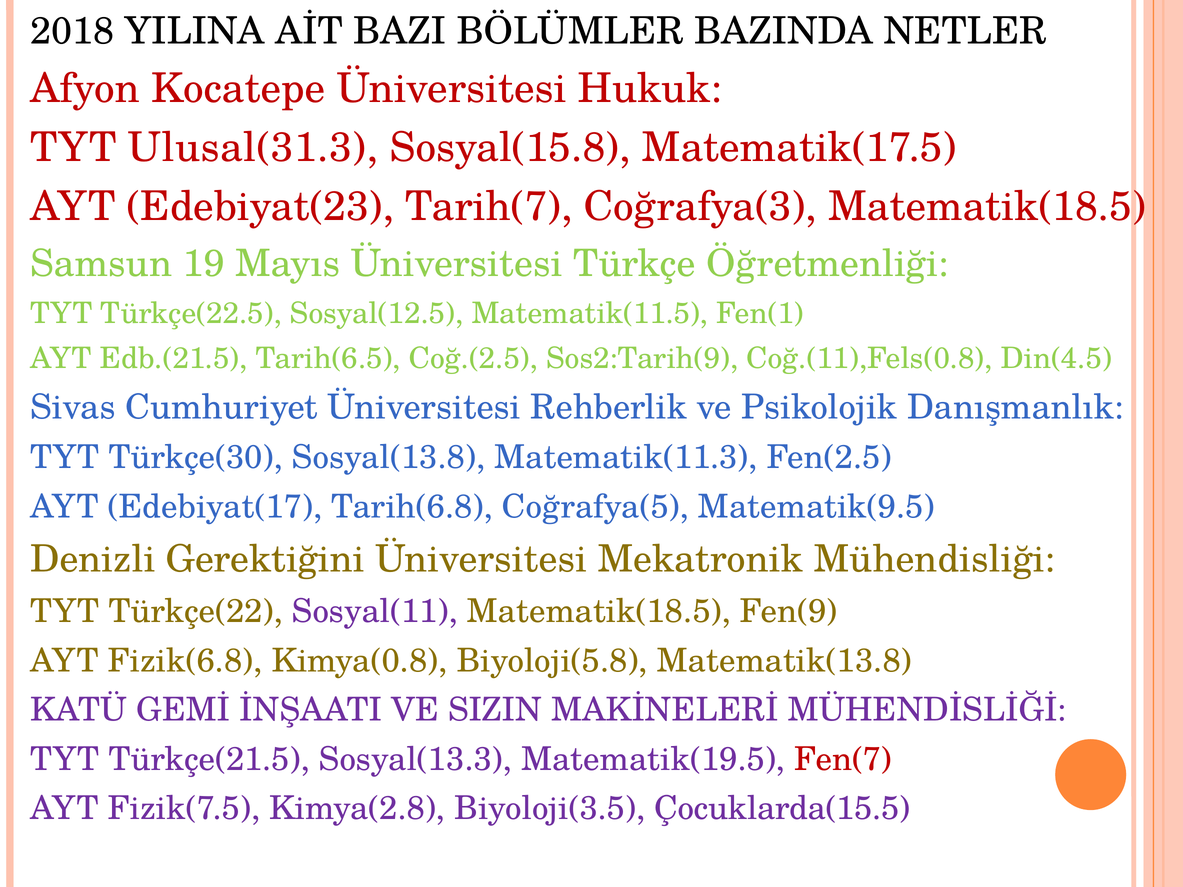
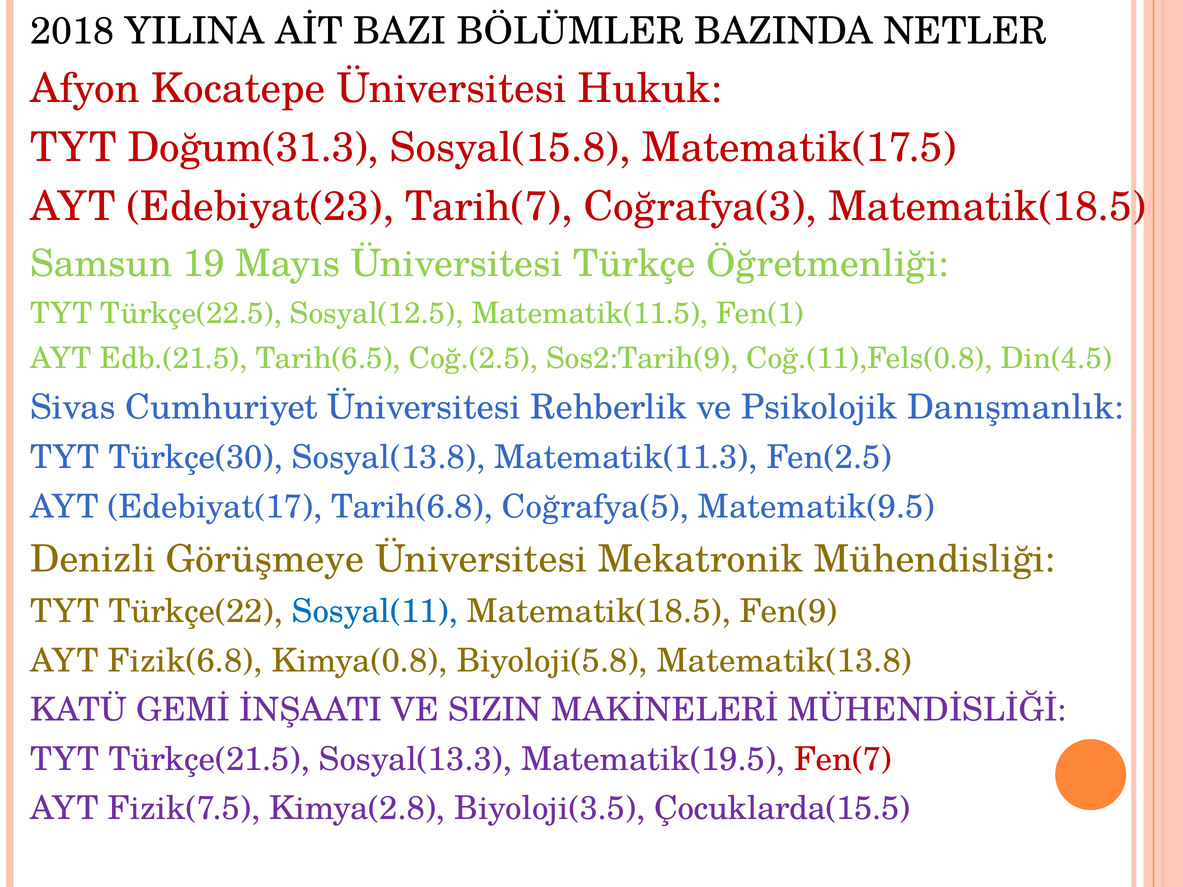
Ulusal(31.3: Ulusal(31.3 -> Doğum(31.3
Gerektiğini: Gerektiğini -> Görüşmeye
Sosyal(11 colour: purple -> blue
